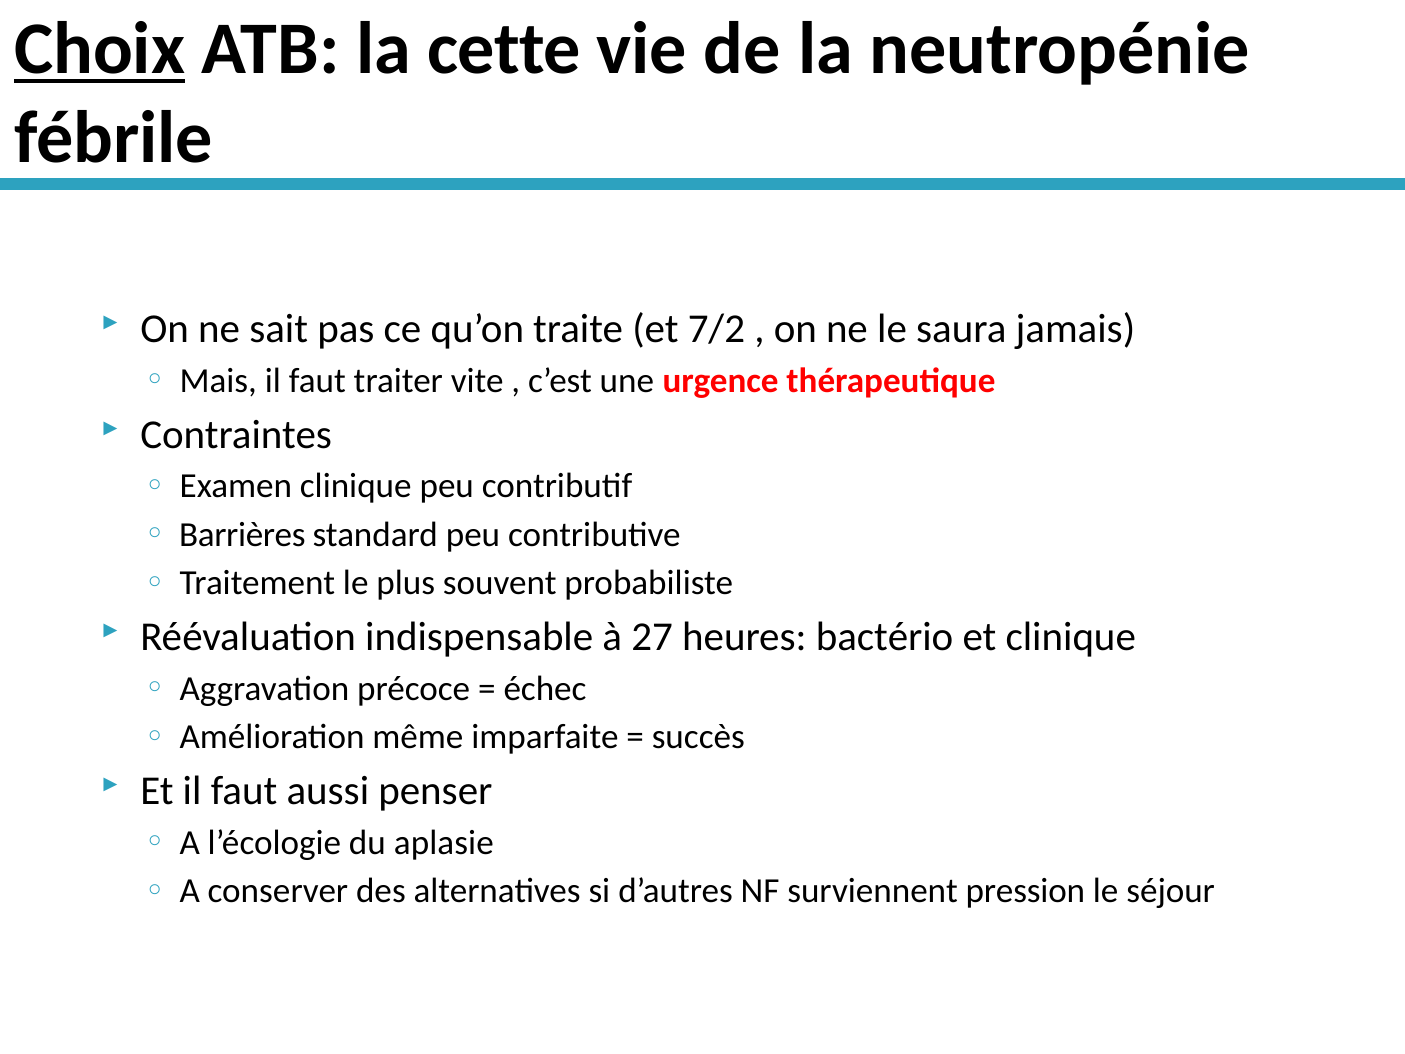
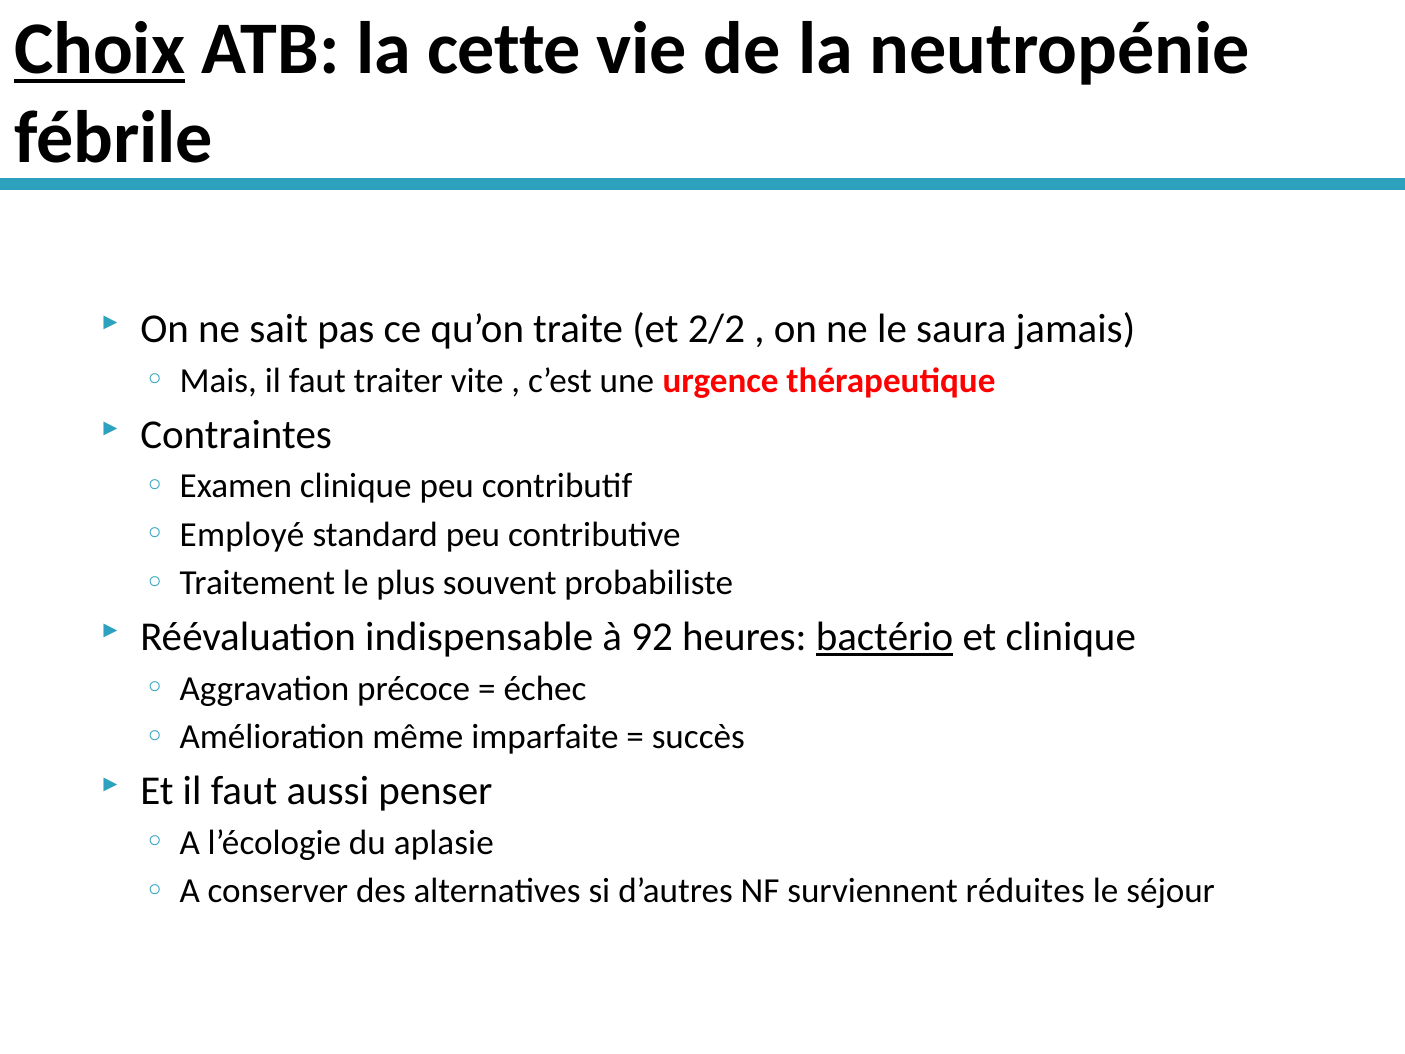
7/2: 7/2 -> 2/2
Barrières: Barrières -> Employé
27: 27 -> 92
bactério underline: none -> present
pression: pression -> réduites
